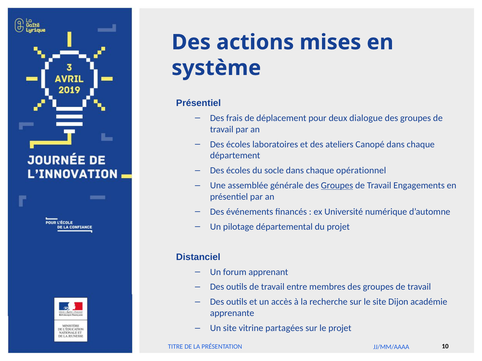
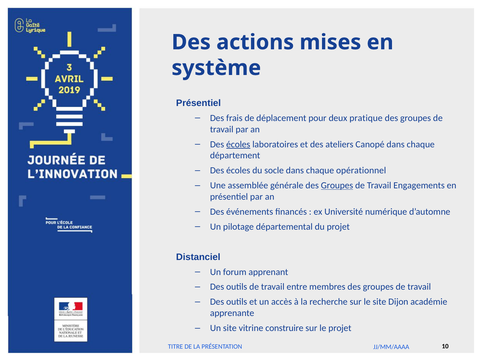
dialogue: dialogue -> pratique
écoles at (238, 144) underline: none -> present
partagées: partagées -> construire
